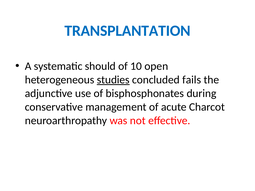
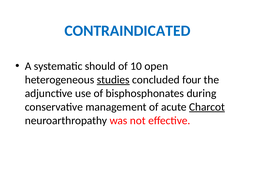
TRANSPLANTATION: TRANSPLANTATION -> CONTRAINDICATED
fails: fails -> four
Charcot underline: none -> present
